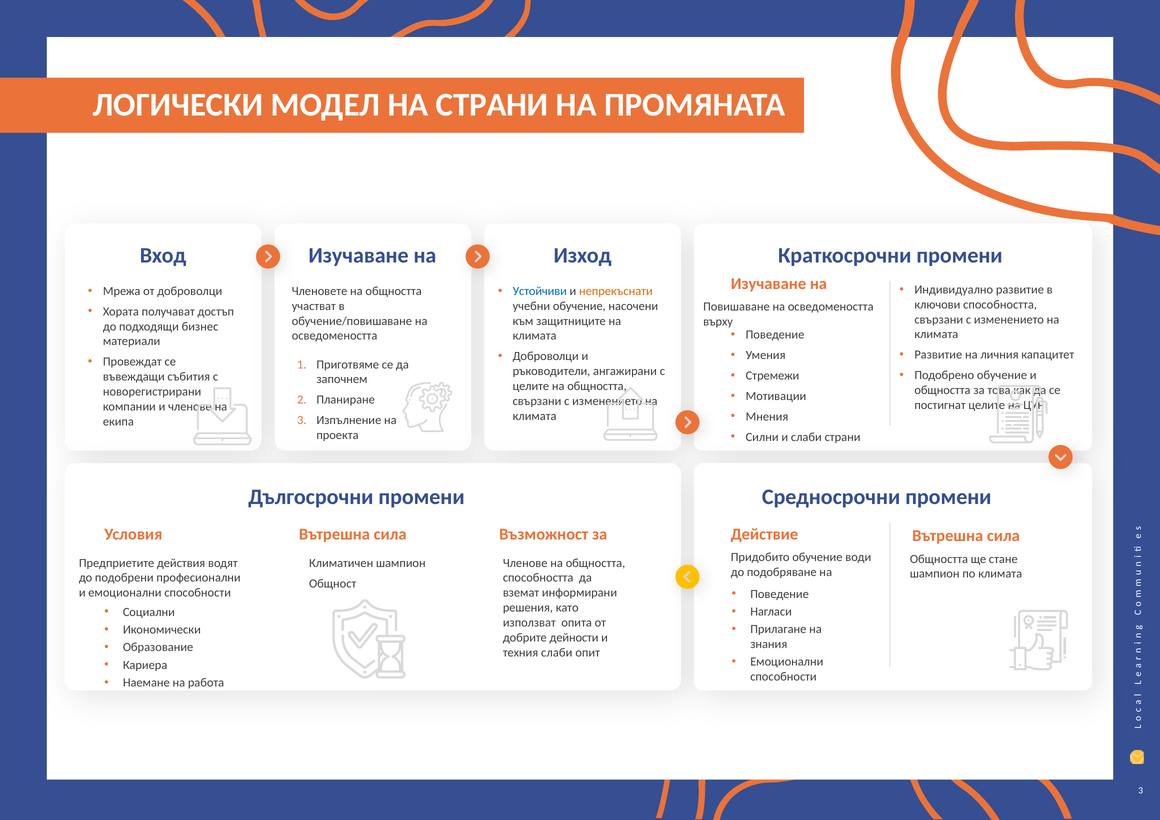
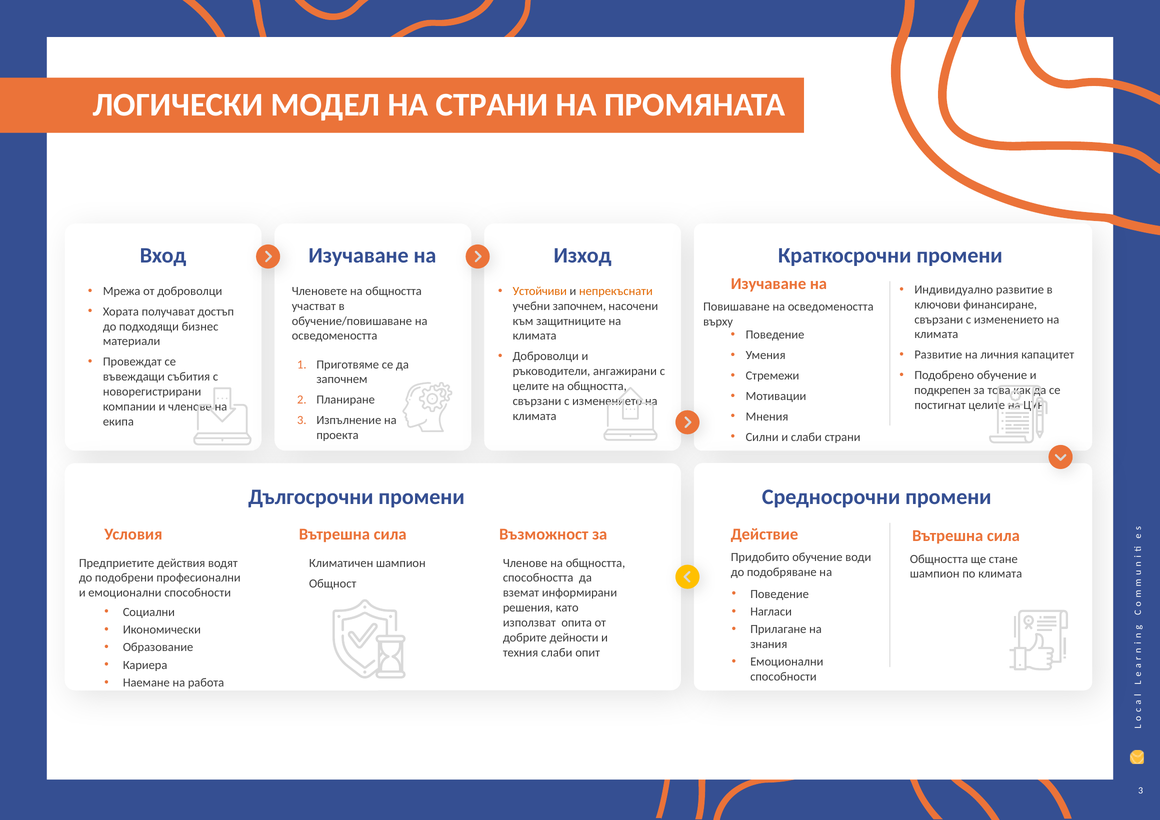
Устойчиви colour: blue -> orange
ключови способността: способността -> финансиране
учебни обучение: обучение -> започнем
общността at (942, 390): общността -> подкрепен
